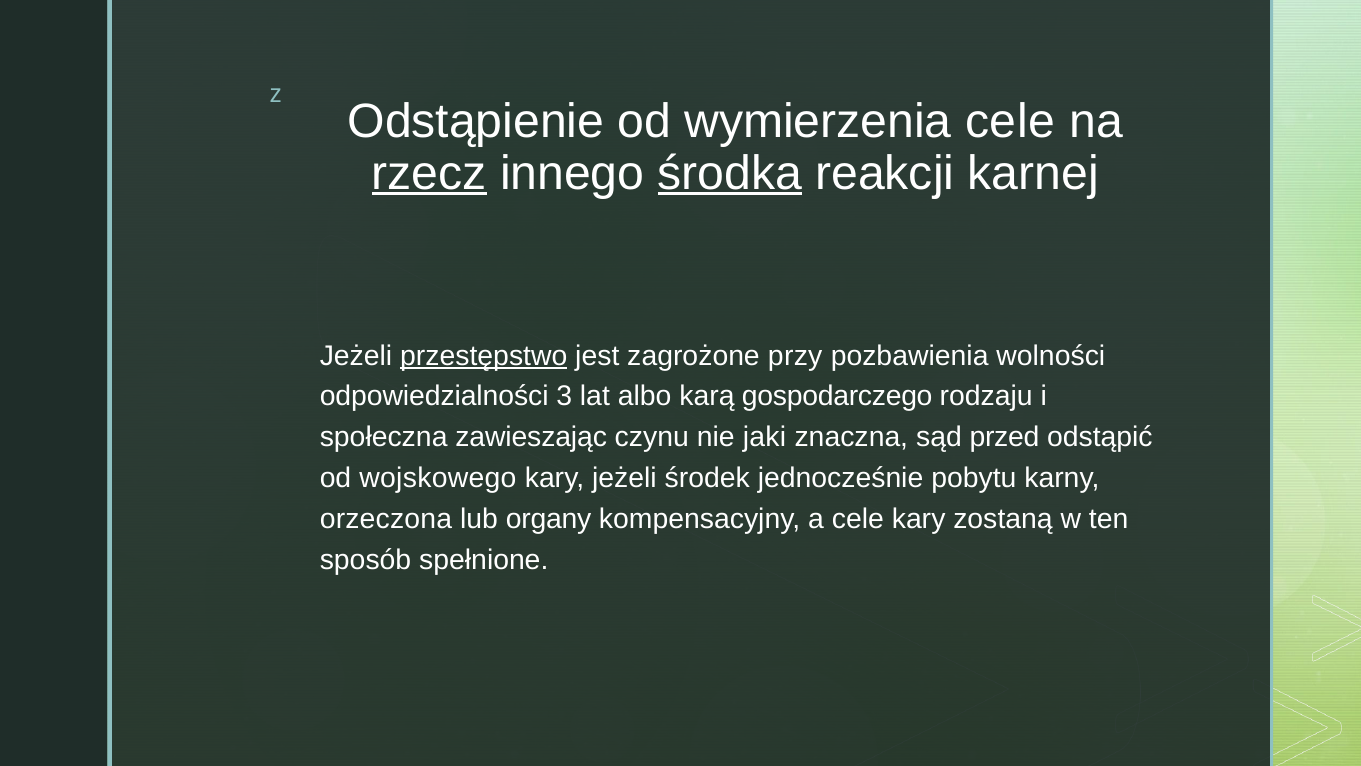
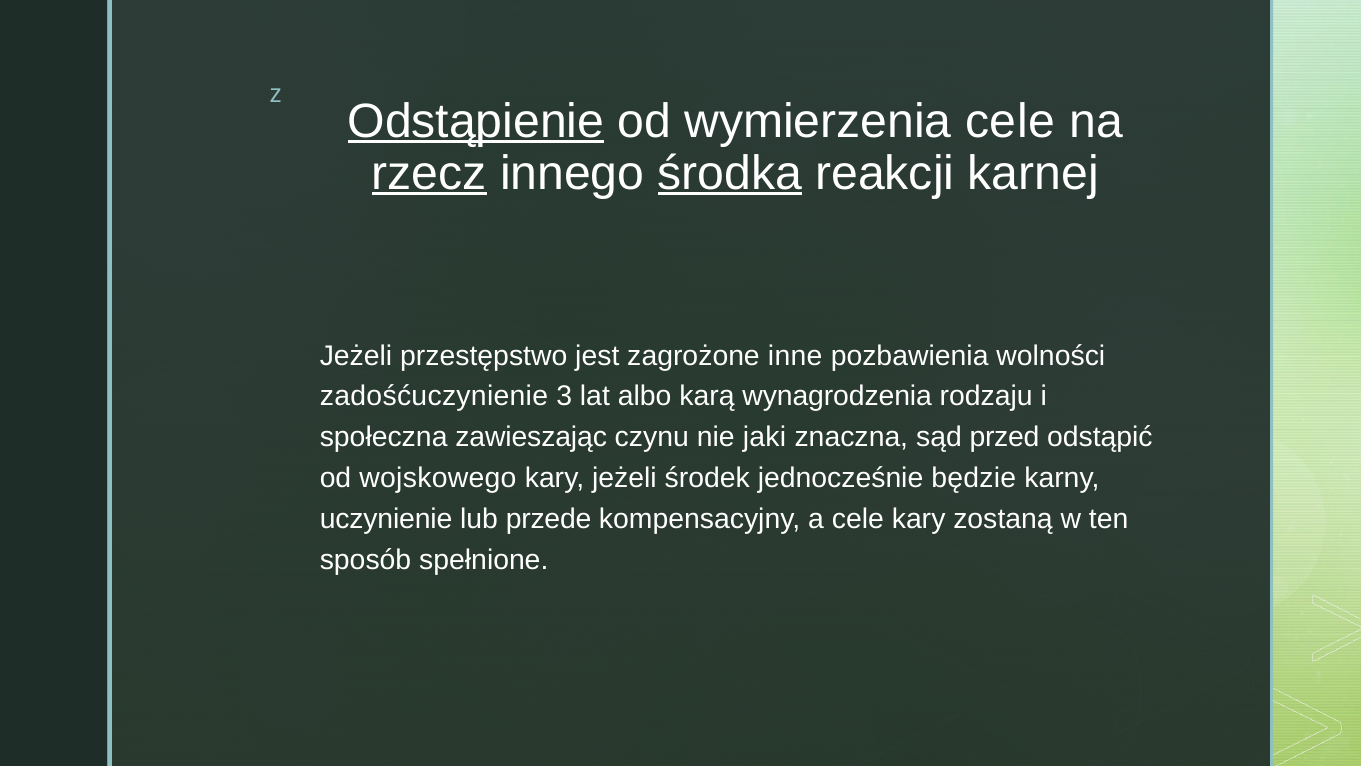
Odstąpienie underline: none -> present
przestępstwo underline: present -> none
przy: przy -> inne
odpowiedzialności: odpowiedzialności -> zadośćuczynienie
gospodarczego: gospodarczego -> wynagrodzenia
pobytu: pobytu -> będzie
orzeczona: orzeczona -> uczynienie
organy: organy -> przede
